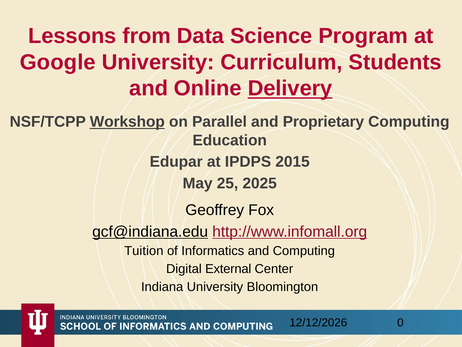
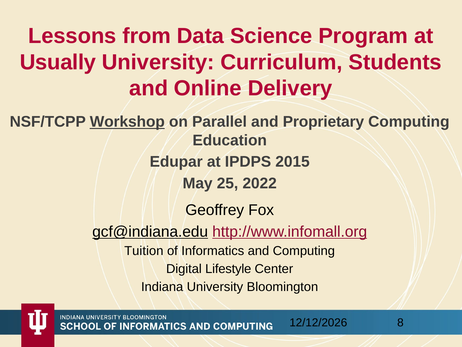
Google: Google -> Usually
Delivery underline: present -> none
2025: 2025 -> 2022
External: External -> Lifestyle
0: 0 -> 8
